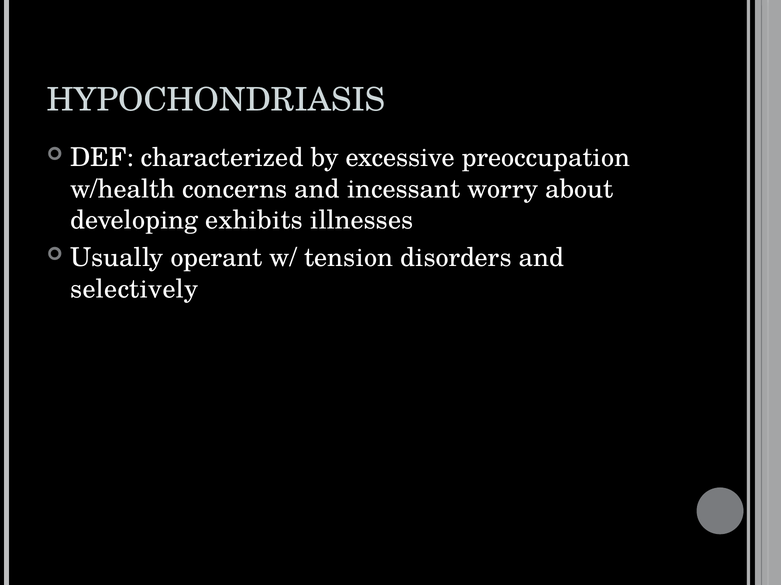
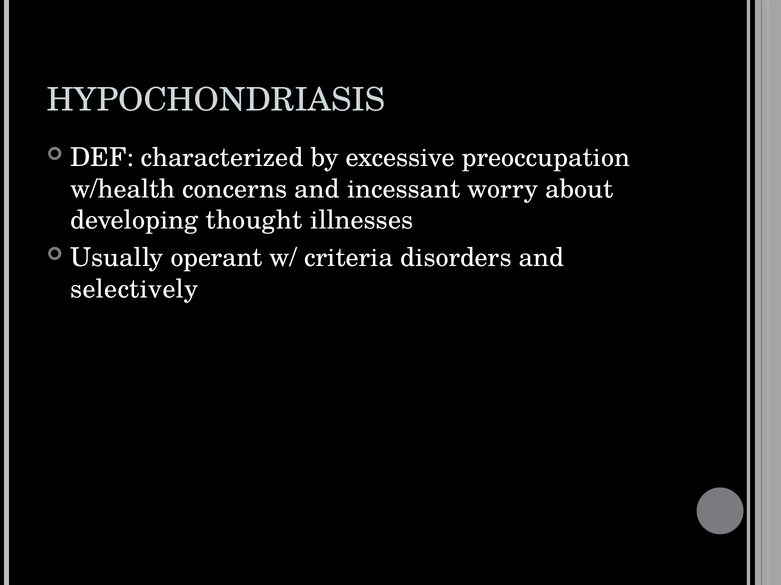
exhibits: exhibits -> thought
tension: tension -> criteria
